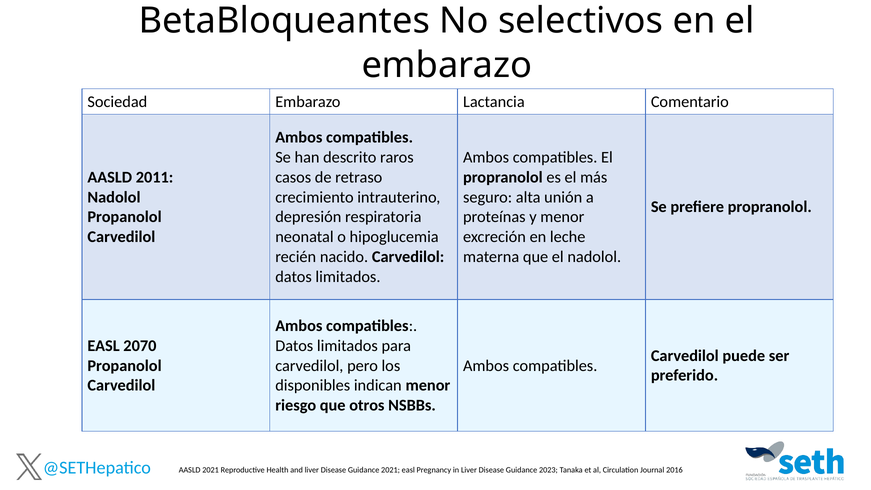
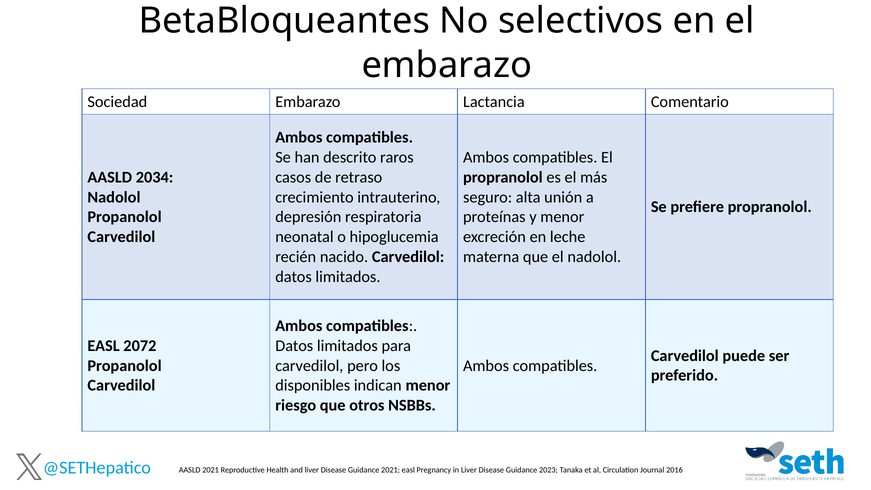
2011: 2011 -> 2034
2070: 2070 -> 2072
